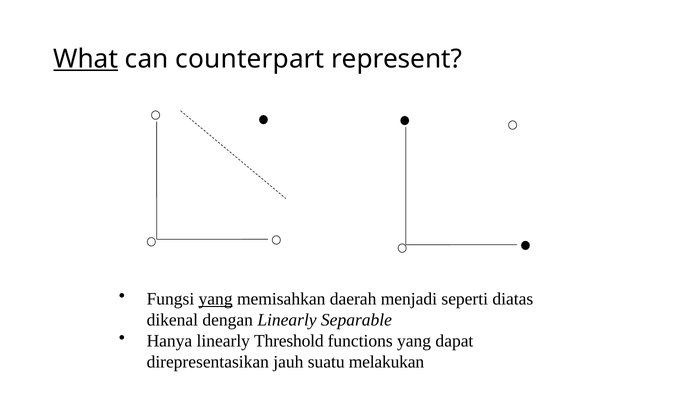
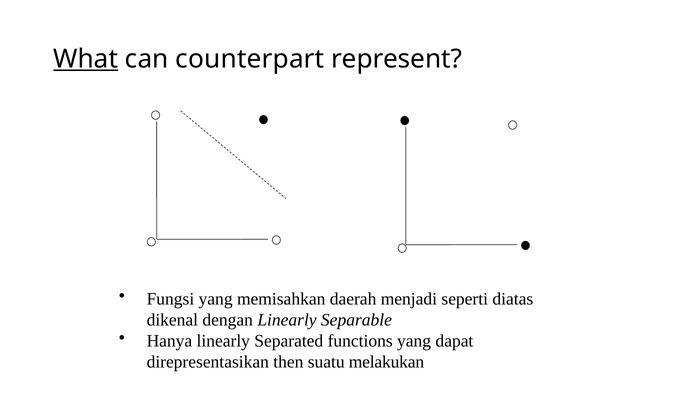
yang at (216, 299) underline: present -> none
Threshold: Threshold -> Separated
jauh: jauh -> then
